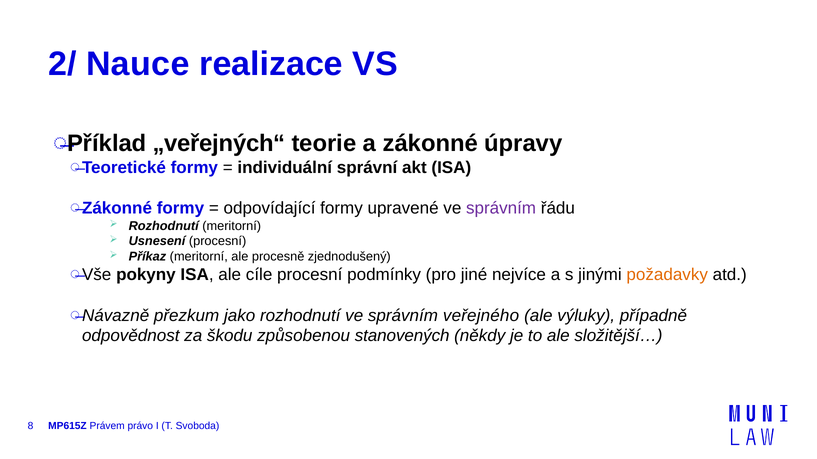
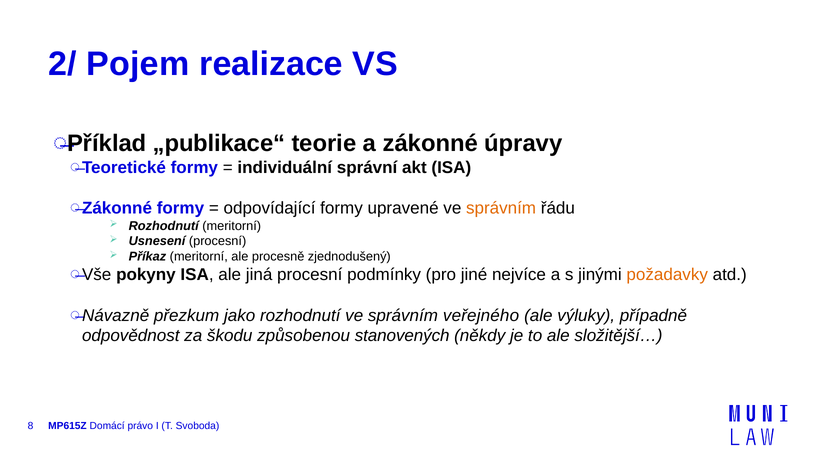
Nauce: Nauce -> Pojem
„veřejných“: „veřejných“ -> „publikace“
správním at (501, 209) colour: purple -> orange
cíle: cíle -> jiná
Právem: Právem -> Domácí
